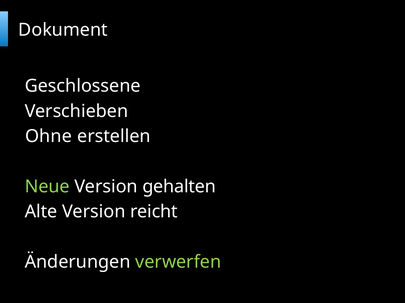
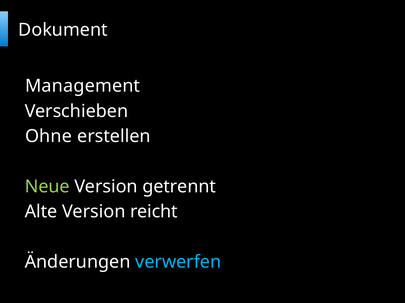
Geschlossene: Geschlossene -> Management
gehalten: gehalten -> getrennt
verwerfen colour: light green -> light blue
